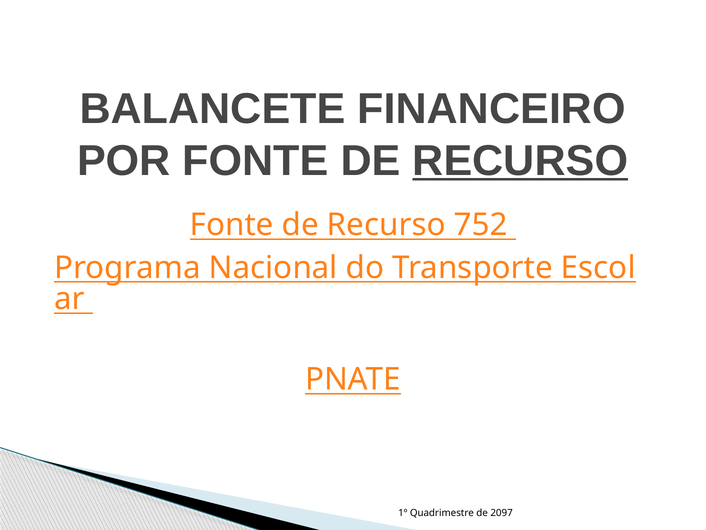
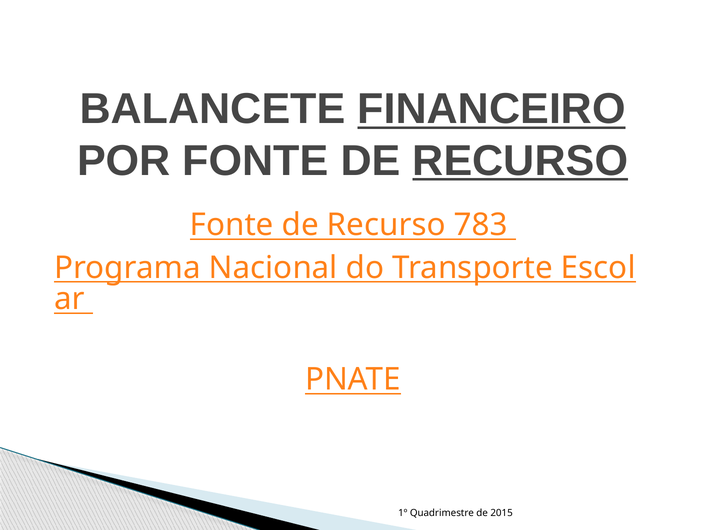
FINANCEIRO underline: none -> present
752: 752 -> 783
2097: 2097 -> 2015
